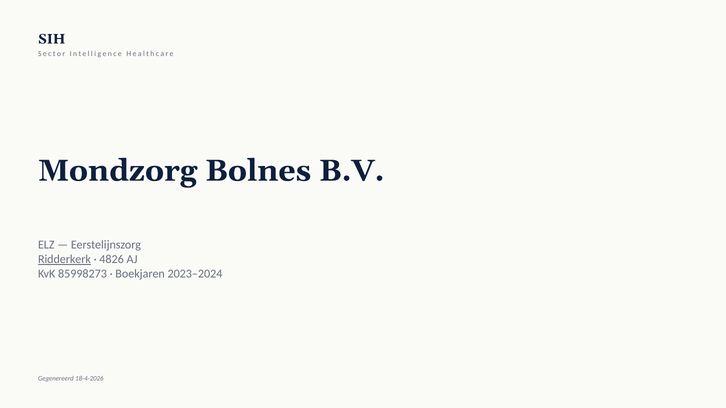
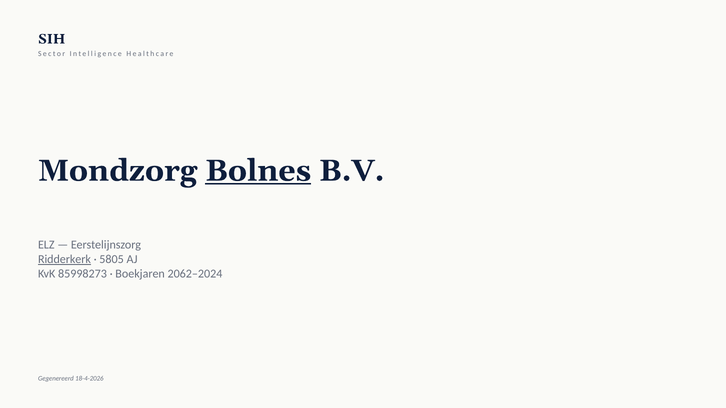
Bolnes underline: none -> present
4826: 4826 -> 5805
2023–2024: 2023–2024 -> 2062–2024
